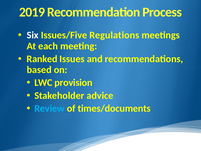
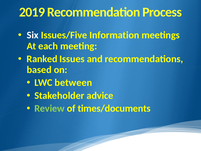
Regulations: Regulations -> Information
provision: provision -> between
Review colour: light blue -> light green
